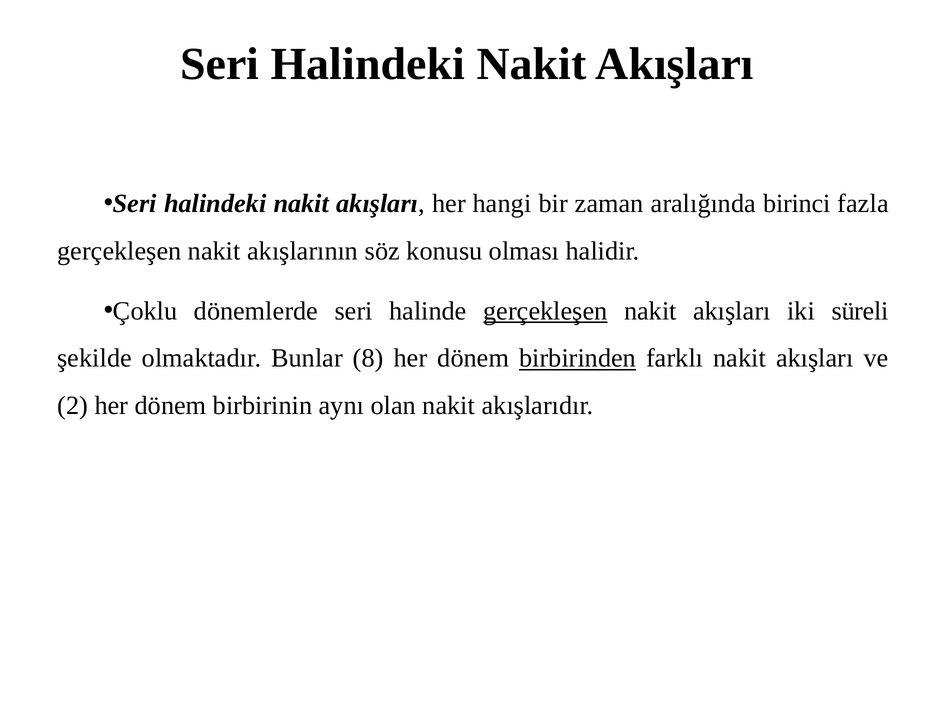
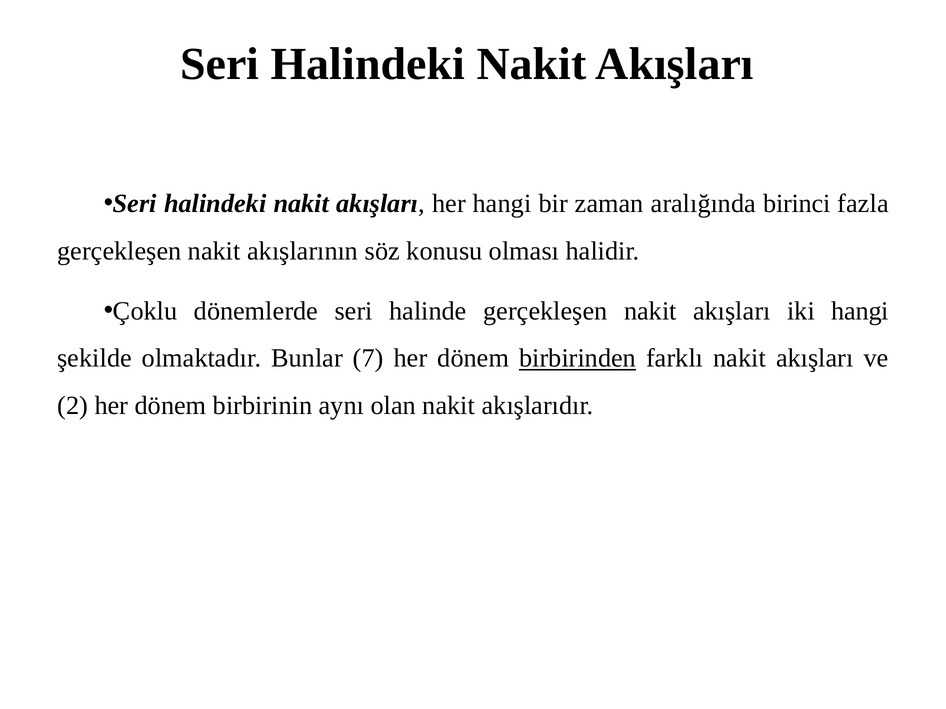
gerçekleşen at (545, 311) underline: present -> none
iki süreli: süreli -> hangi
8: 8 -> 7
